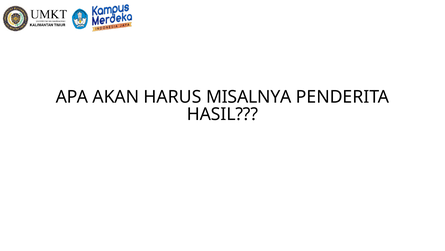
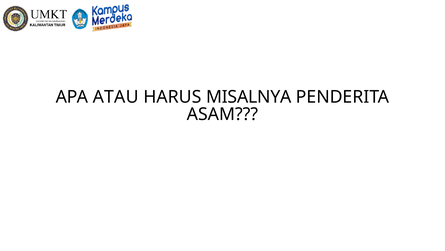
AKAN: AKAN -> ATAU
HASIL: HASIL -> ASAM
